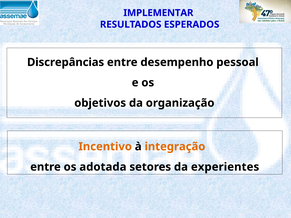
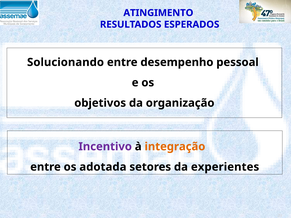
IMPLEMENTAR: IMPLEMENTAR -> ATINGIMENTO
Discrepâncias: Discrepâncias -> Solucionando
Incentivo colour: orange -> purple
